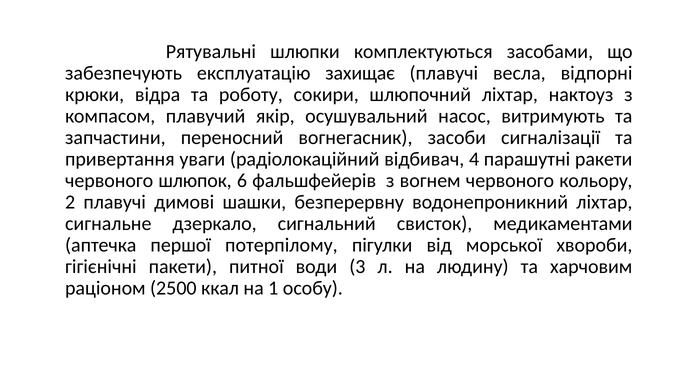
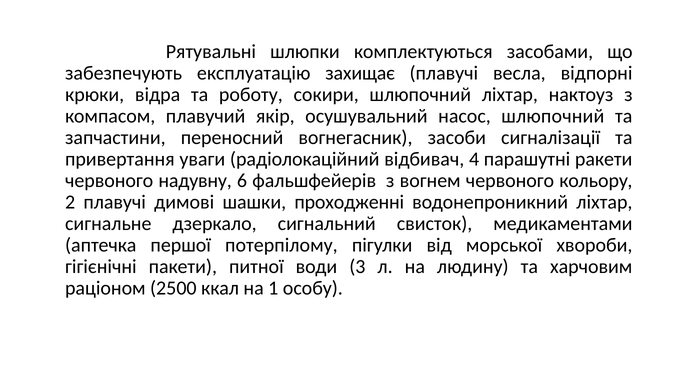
насос витримують: витримують -> шлюпочний
шлюпок: шлюпок -> надувну
безперервну: безперервну -> проходженні
